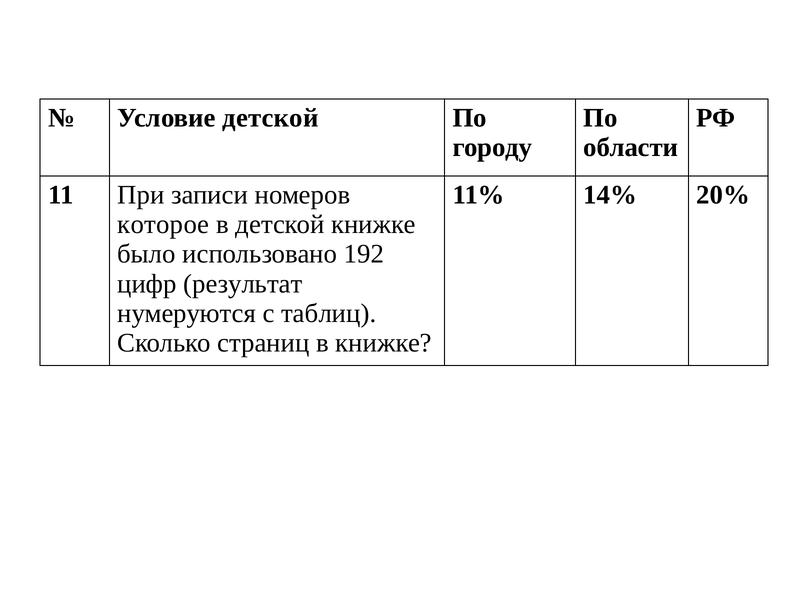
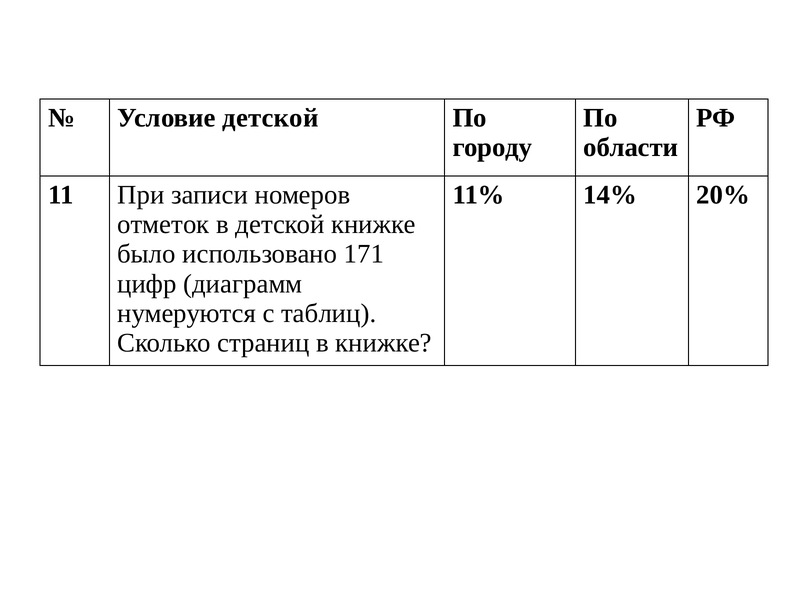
которое: которое -> отметок
192: 192 -> 171
результат: результат -> диаграмм
